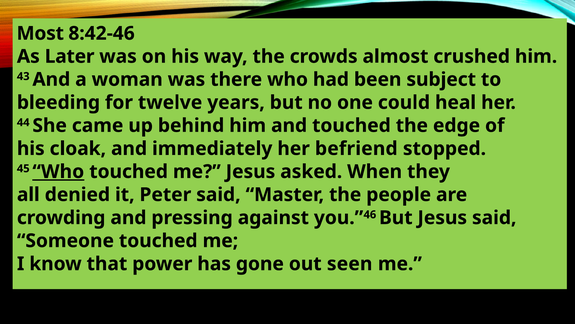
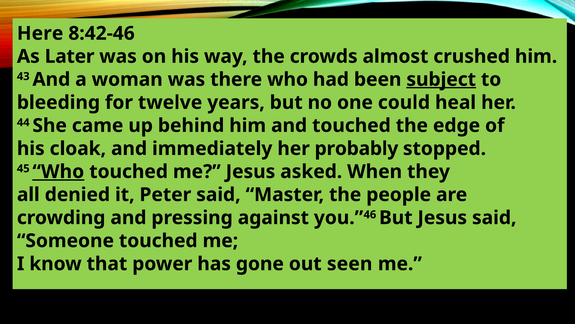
Most: Most -> Here
subject underline: none -> present
befriend: befriend -> probably
